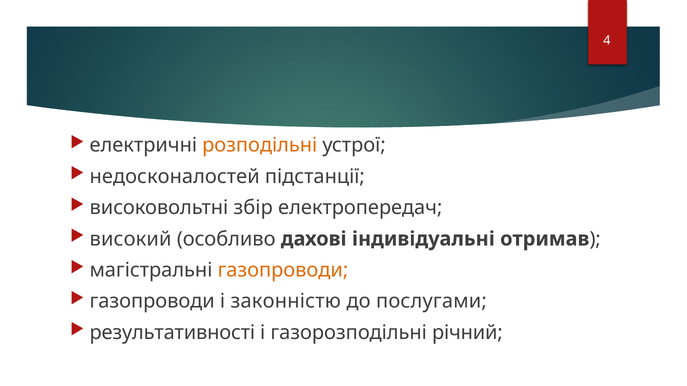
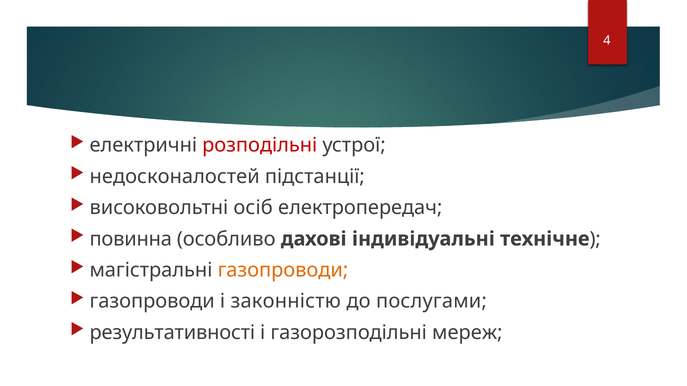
розподільні colour: orange -> red
збір: збір -> осіб
високий: високий -> повинна
отримав: отримав -> технічне
річний: річний -> мереж
